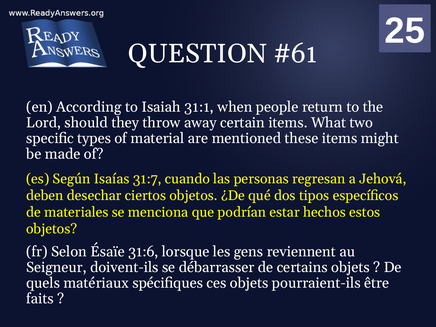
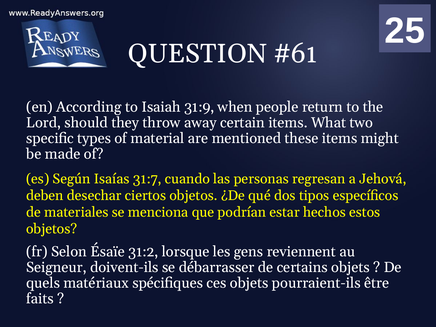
31:1: 31:1 -> 31:9
31:6: 31:6 -> 31:2
